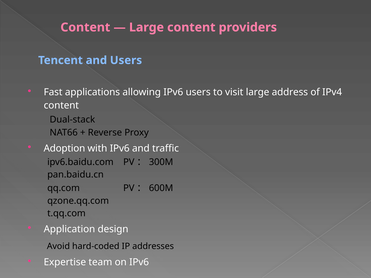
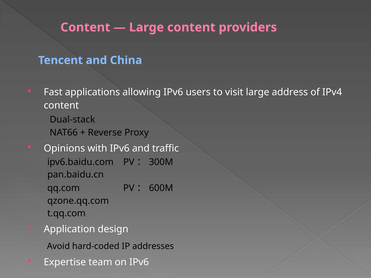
and Users: Users -> China
Adoption: Adoption -> Opinions
